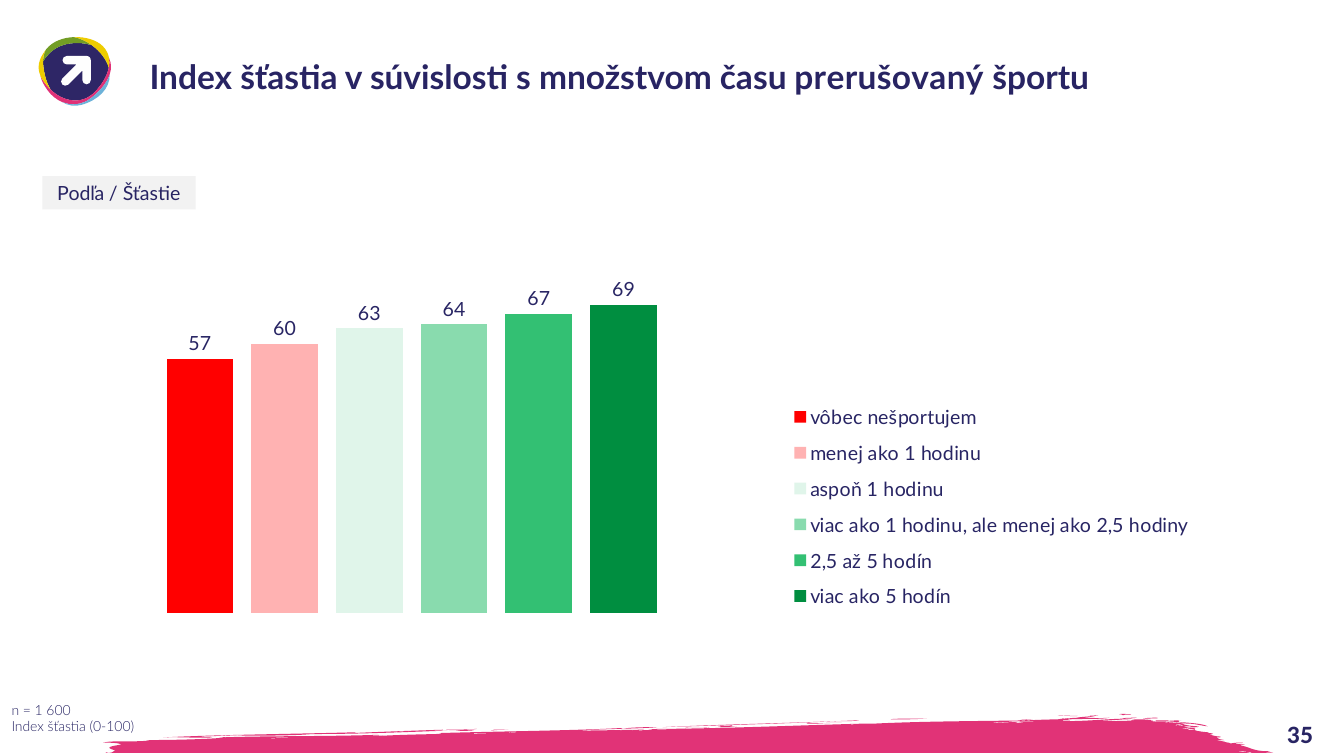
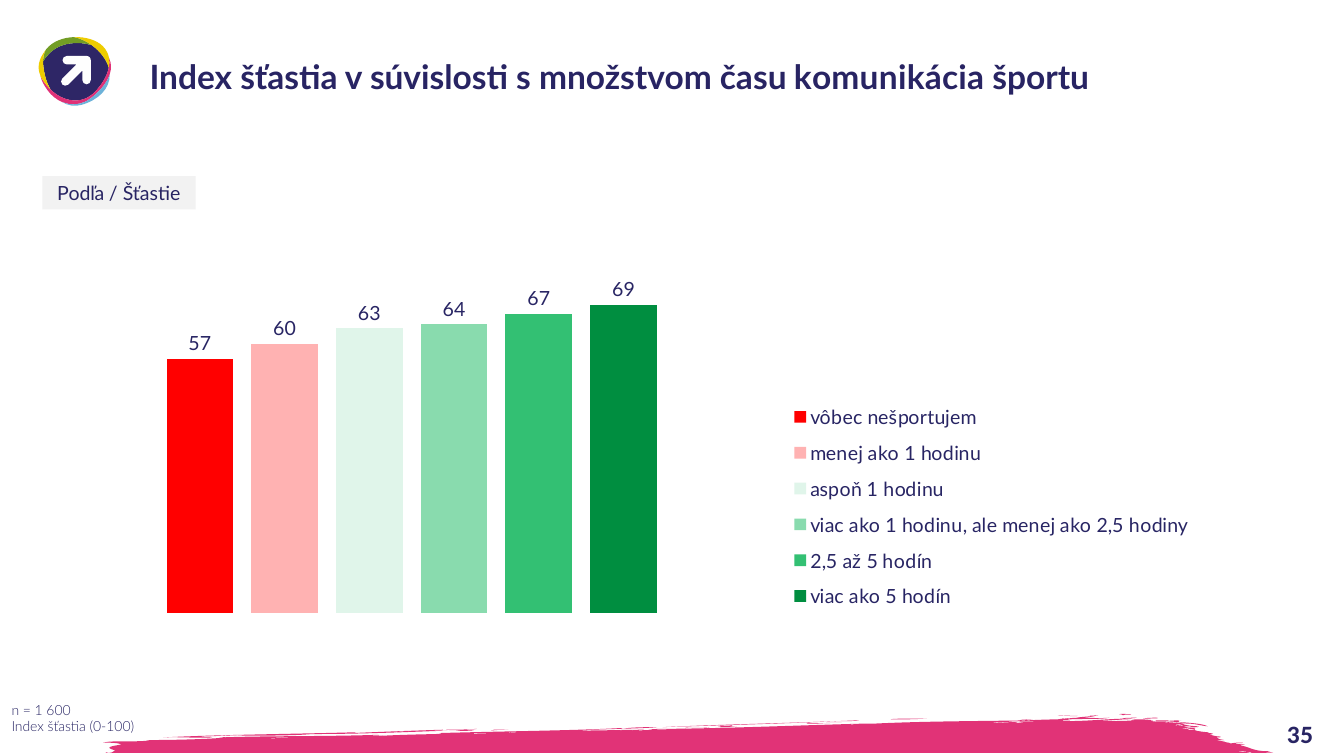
prerušovaný: prerušovaný -> komunikácia
